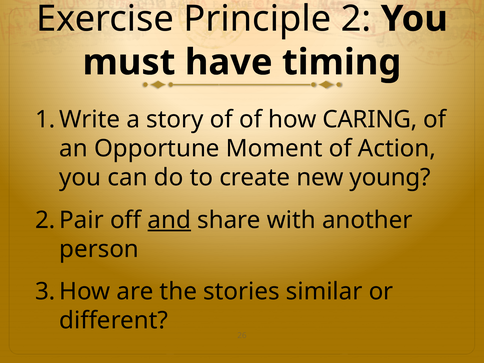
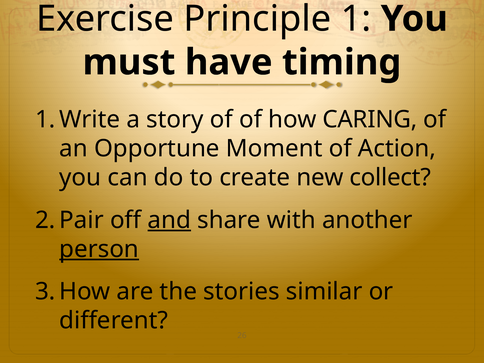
2: 2 -> 1
young: young -> collect
person underline: none -> present
